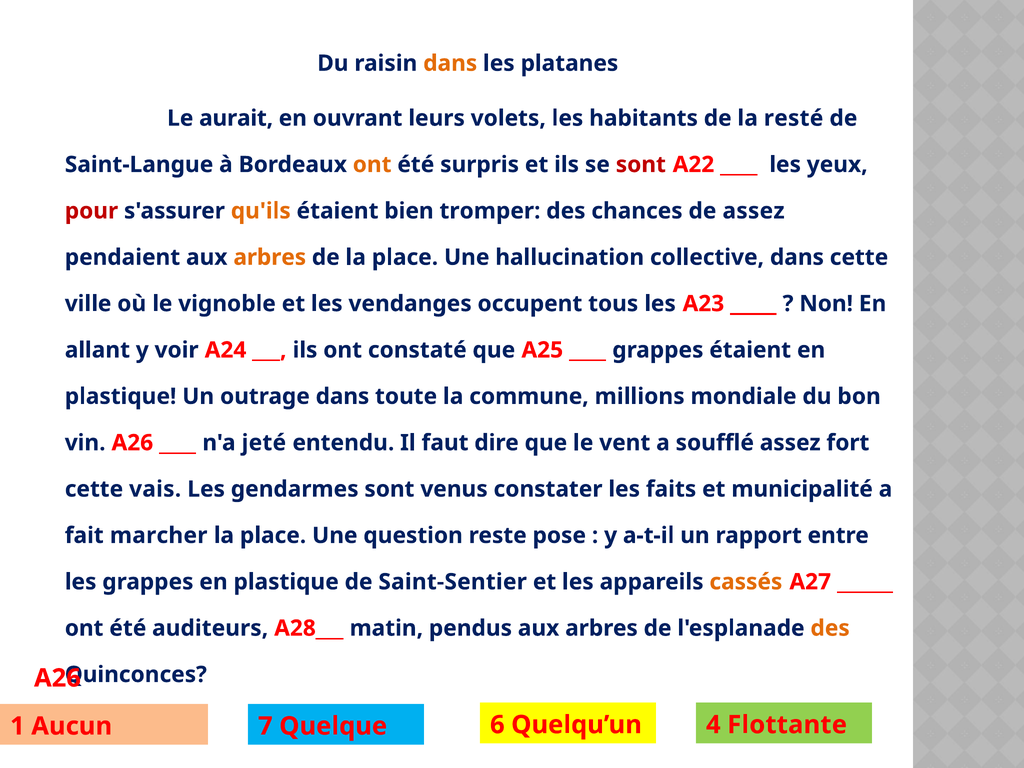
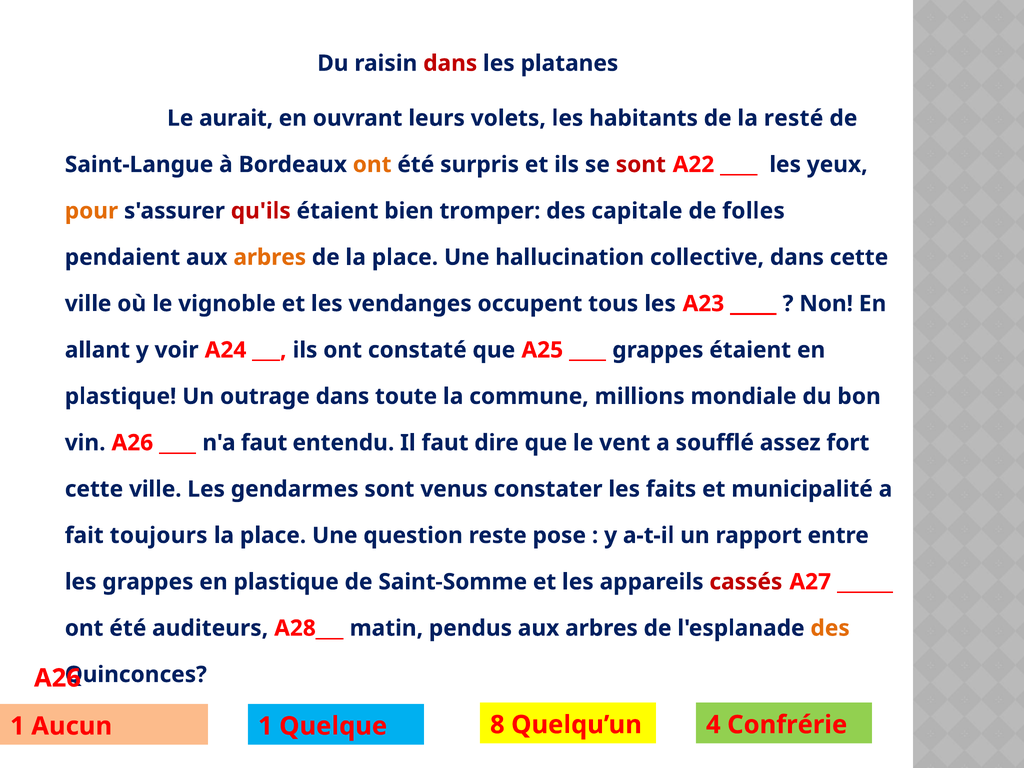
dans at (450, 63) colour: orange -> red
pour colour: red -> orange
qu'ils colour: orange -> red
chances: chances -> capitale
de assez: assez -> folles
n'a jeté: jeté -> faut
vais at (155, 489): vais -> ville
marcher: marcher -> toujours
Saint-Sentier: Saint-Sentier -> Saint-Somme
cassés colour: orange -> red
Aucun 7: 7 -> 1
6: 6 -> 8
Flottante: Flottante -> Confrérie
